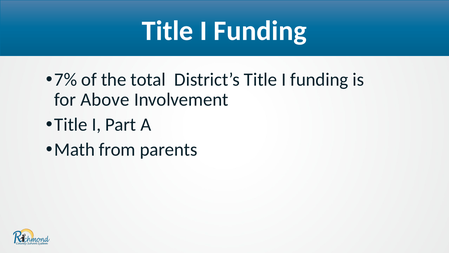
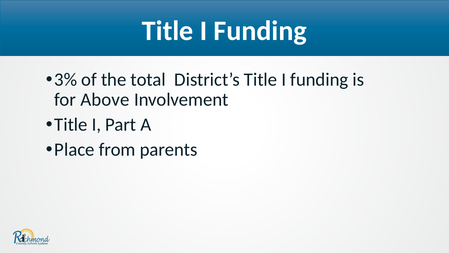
7%: 7% -> 3%
Math: Math -> Place
